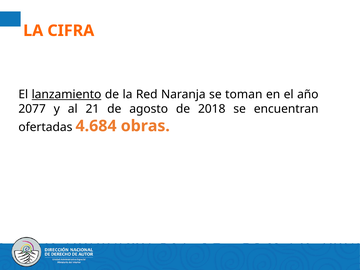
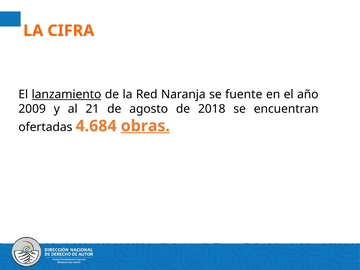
toman: toman -> fuente
2077: 2077 -> 2009
obras underline: none -> present
